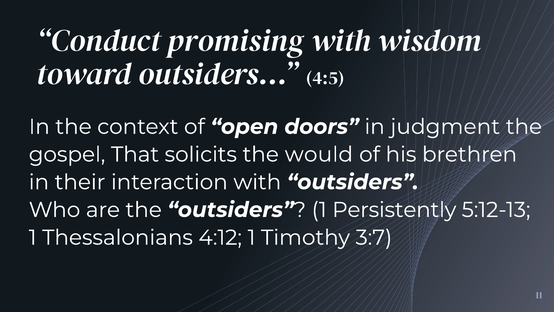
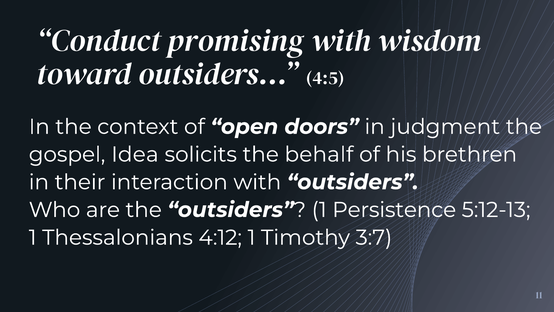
That: That -> Idea
would: would -> behalf
Persistently: Persistently -> Persistence
